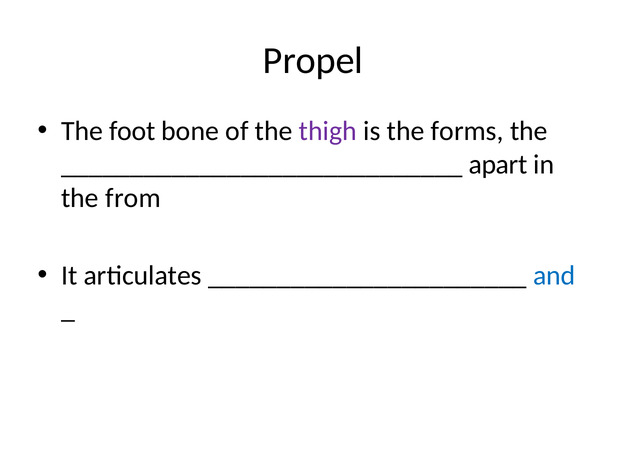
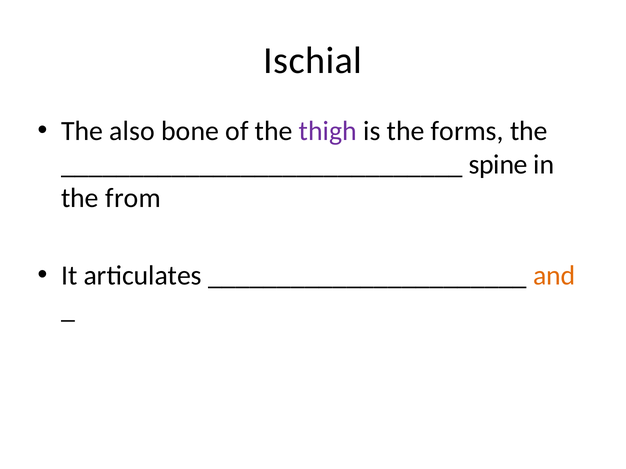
Propel: Propel -> Ischial
foot: foot -> also
apart: apart -> spine
and colour: blue -> orange
